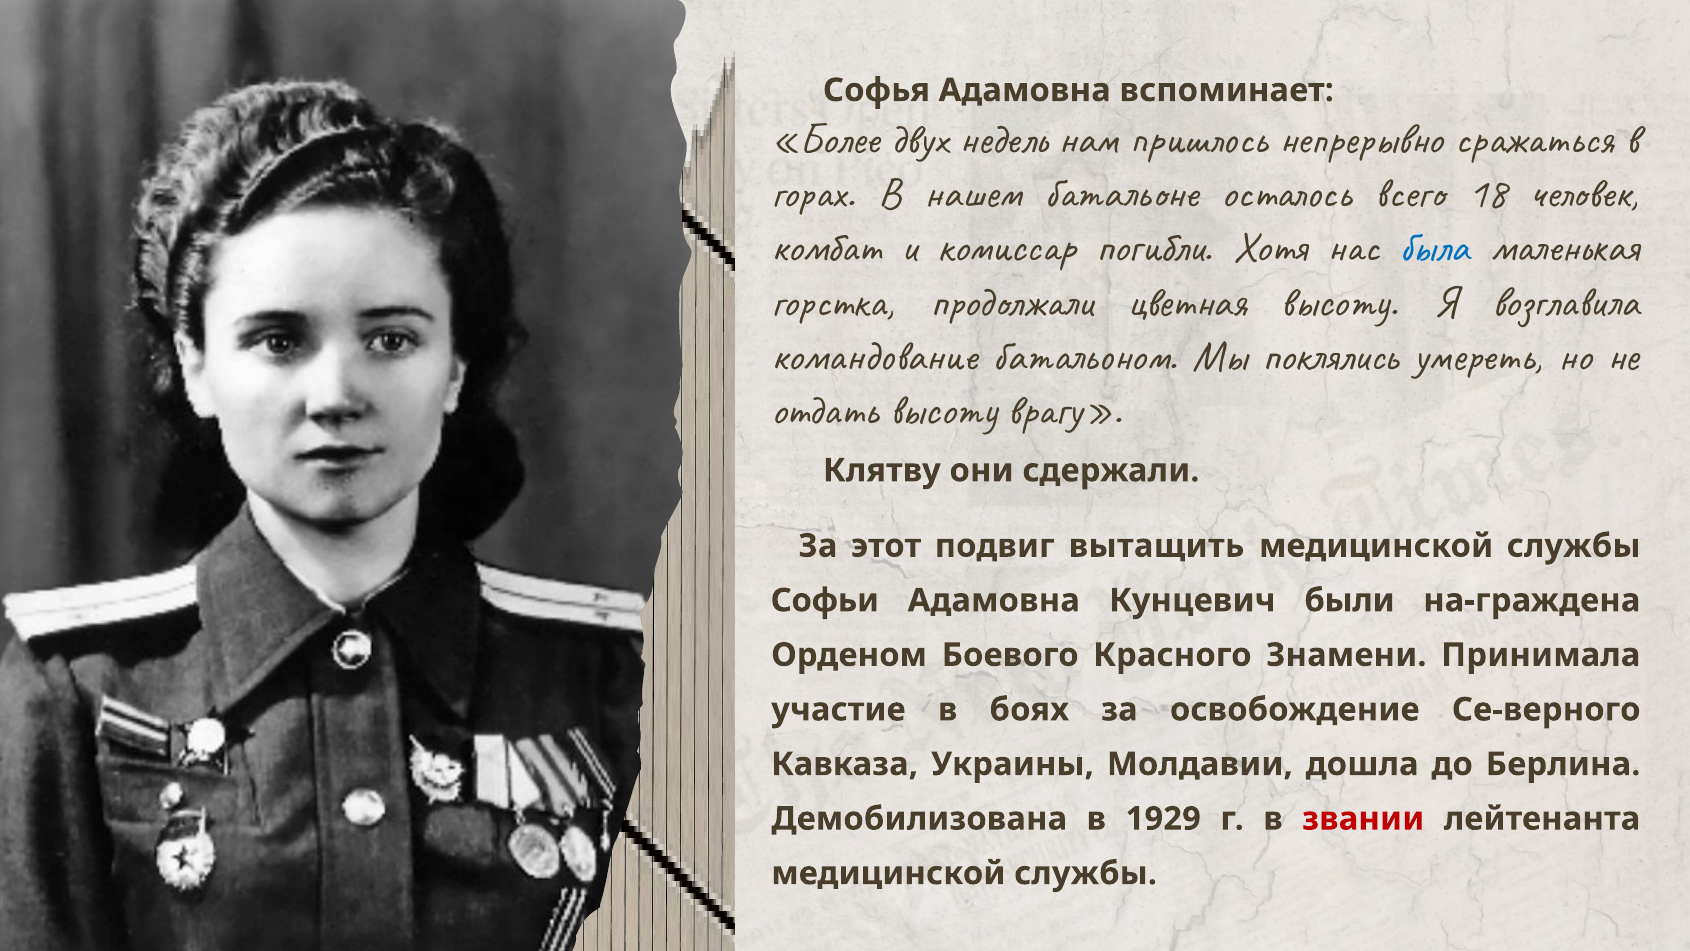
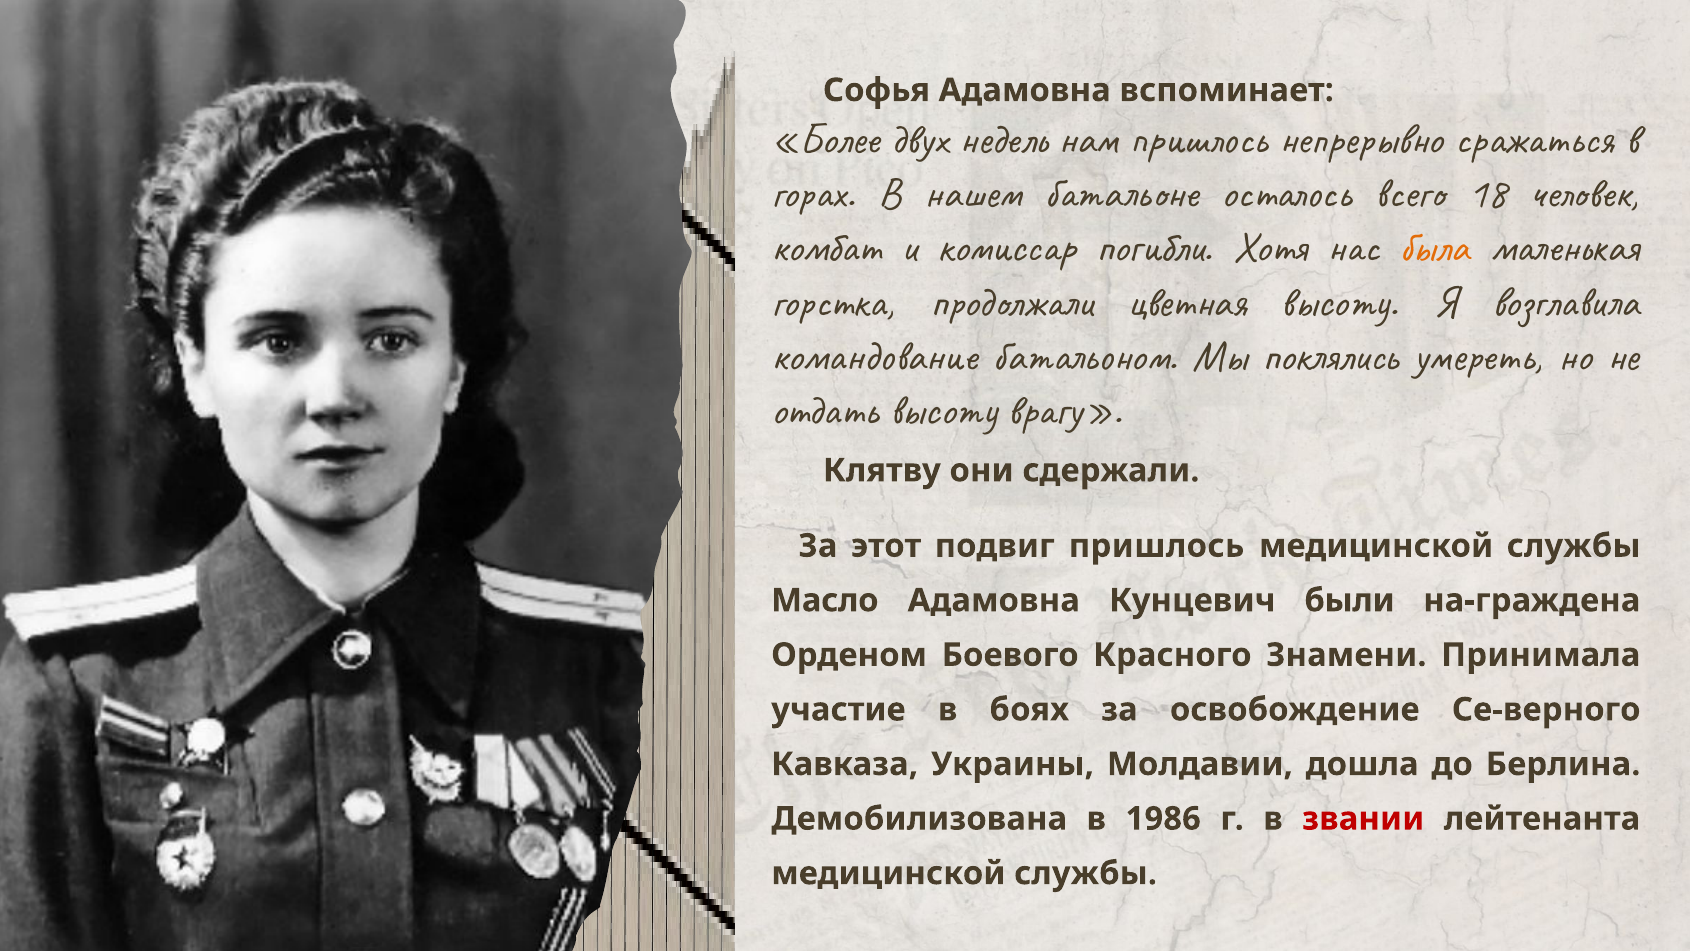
была colour: blue -> orange
подвиг вытащить: вытащить -> пришлось
Софьи: Софьи -> Масло
1929: 1929 -> 1986
